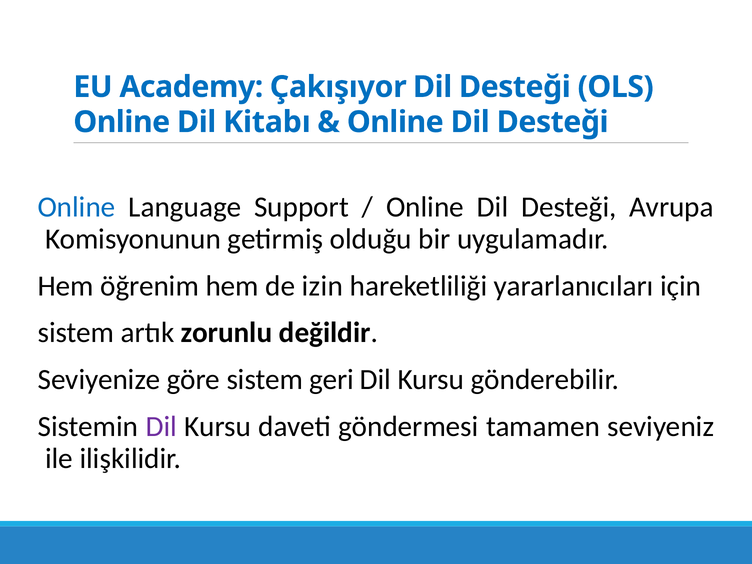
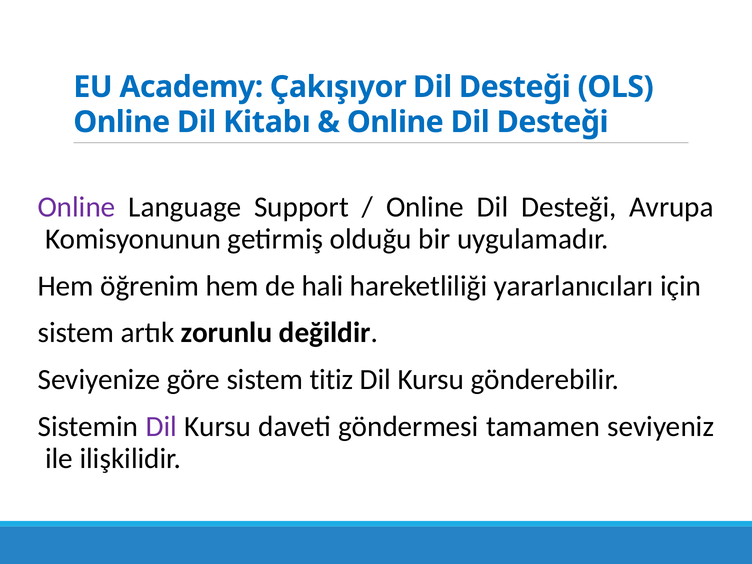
Online at (77, 207) colour: blue -> purple
izin: izin -> hali
geri: geri -> titiz
